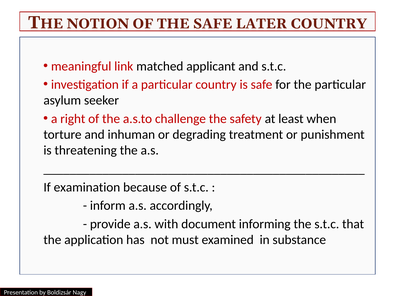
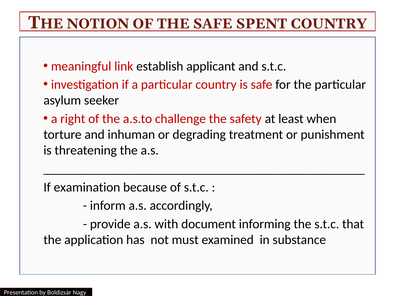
LATER: LATER -> SPENT
matched: matched -> establish
